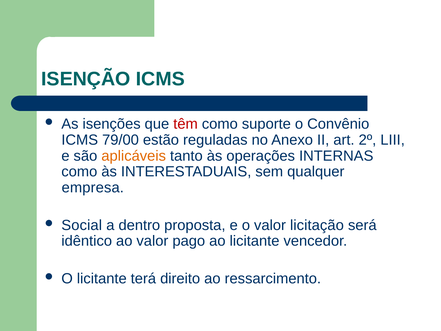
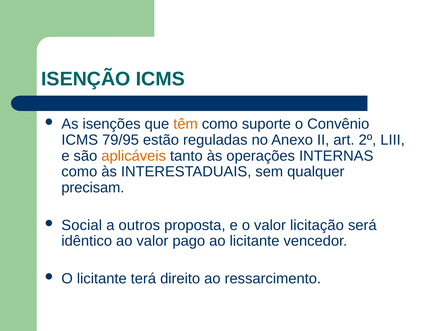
têm colour: red -> orange
79/00: 79/00 -> 79/95
empresa: empresa -> precisam
dentro: dentro -> outros
